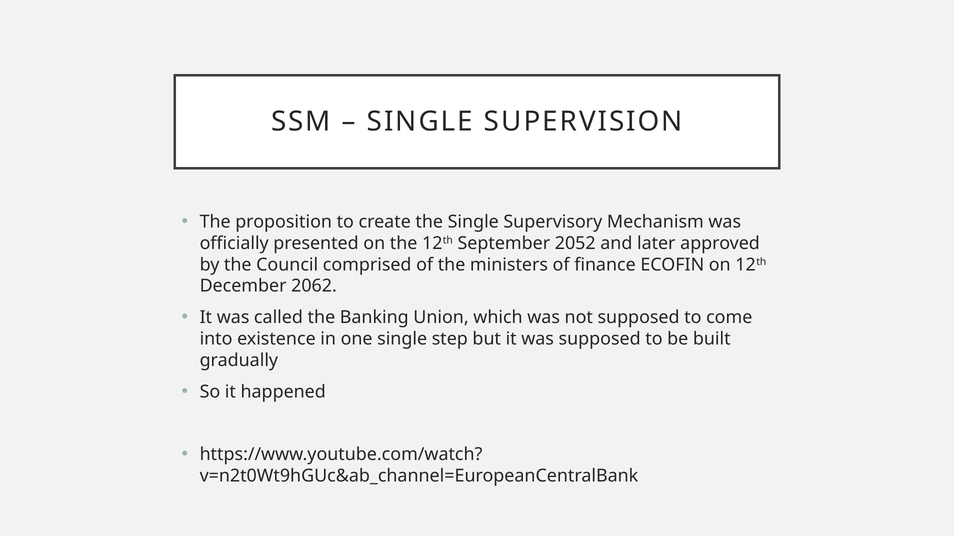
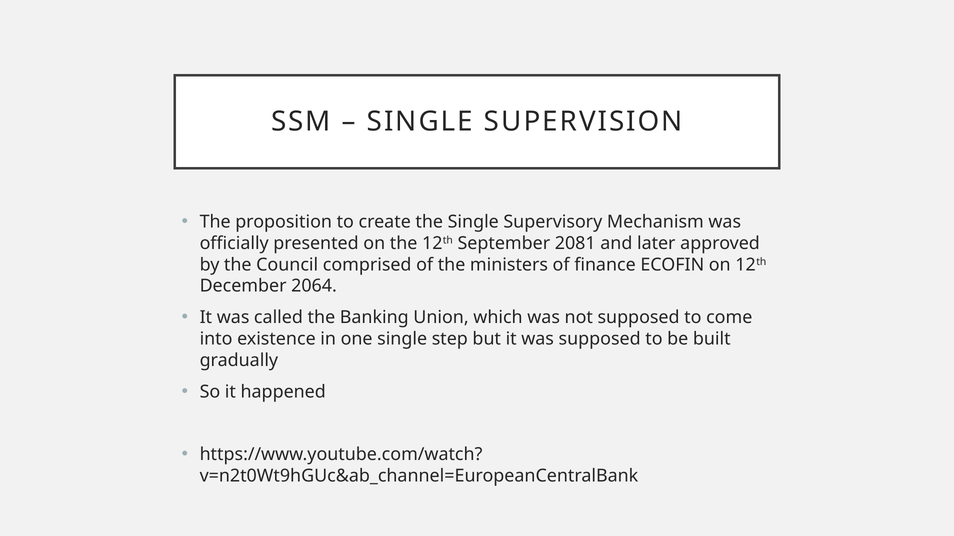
2052: 2052 -> 2081
2062: 2062 -> 2064
